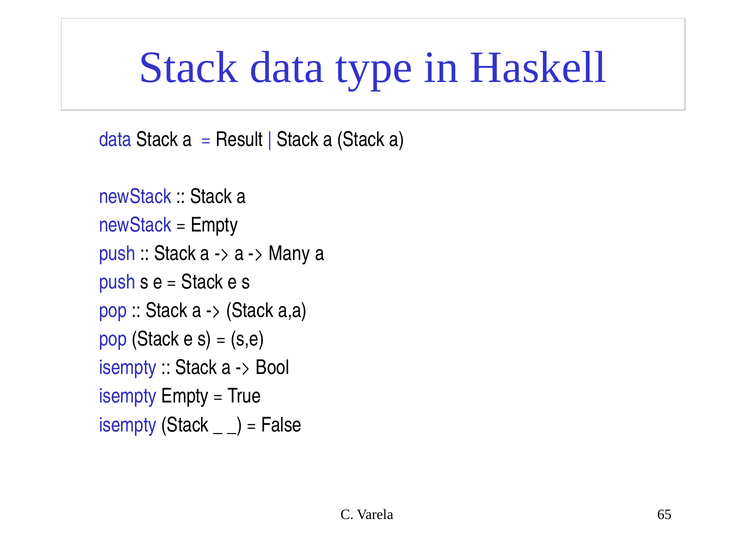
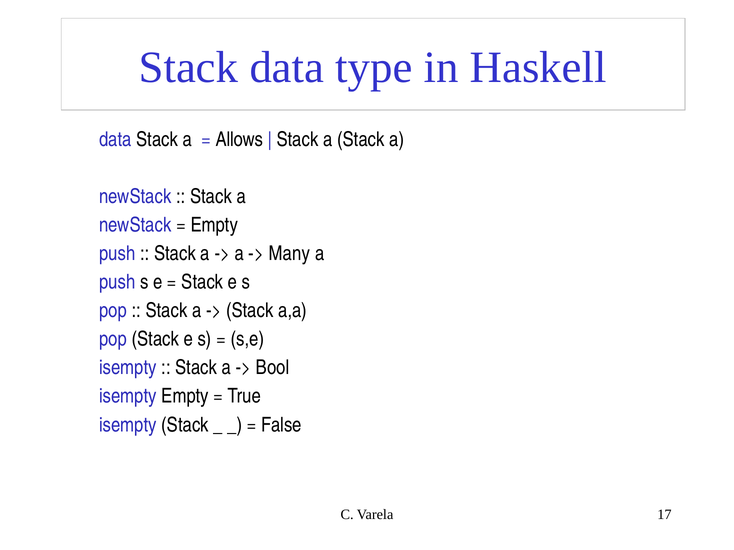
Result: Result -> Allows
65: 65 -> 17
